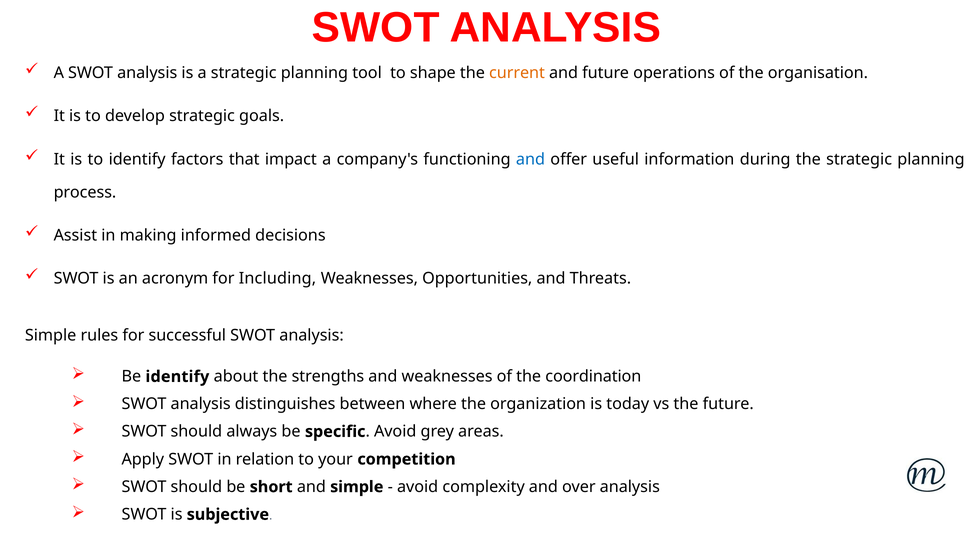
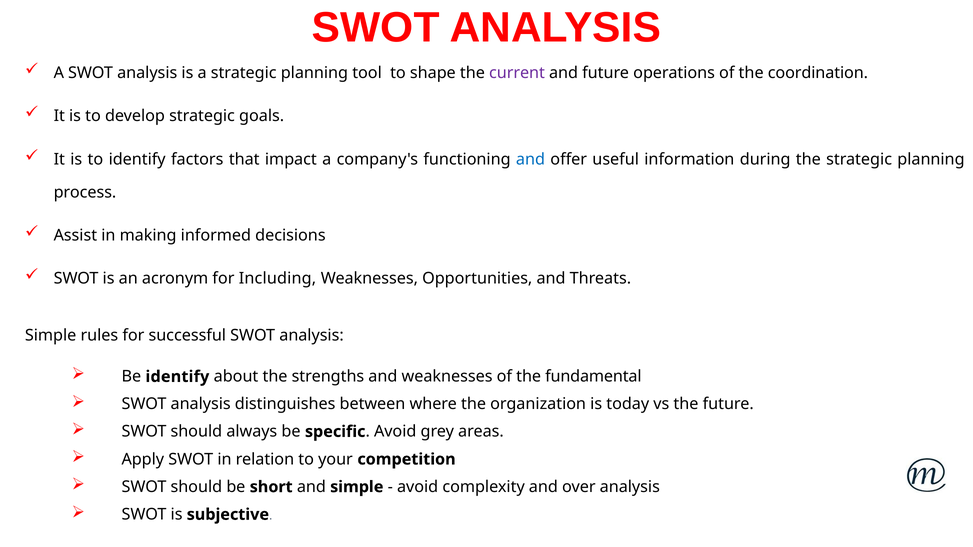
current colour: orange -> purple
organisation: organisation -> coordination
coordination: coordination -> fundamental
